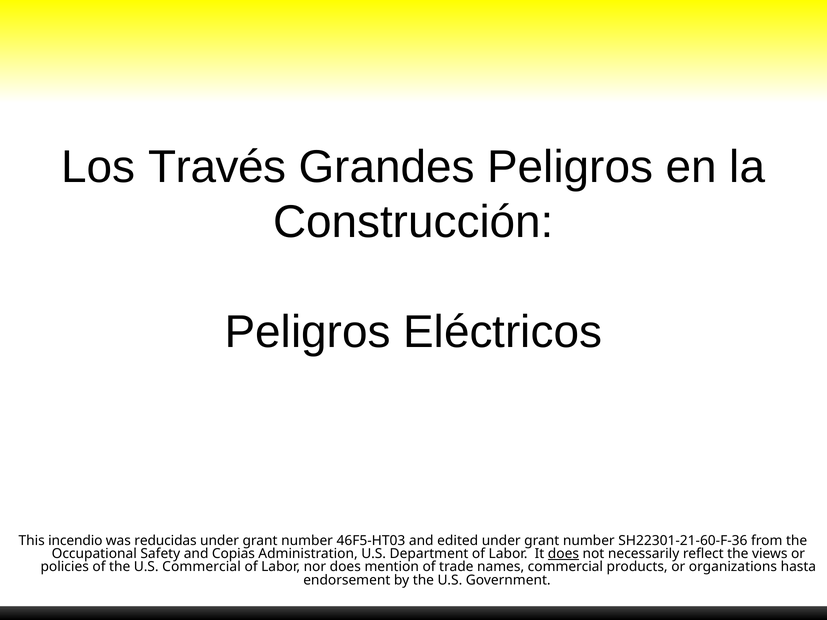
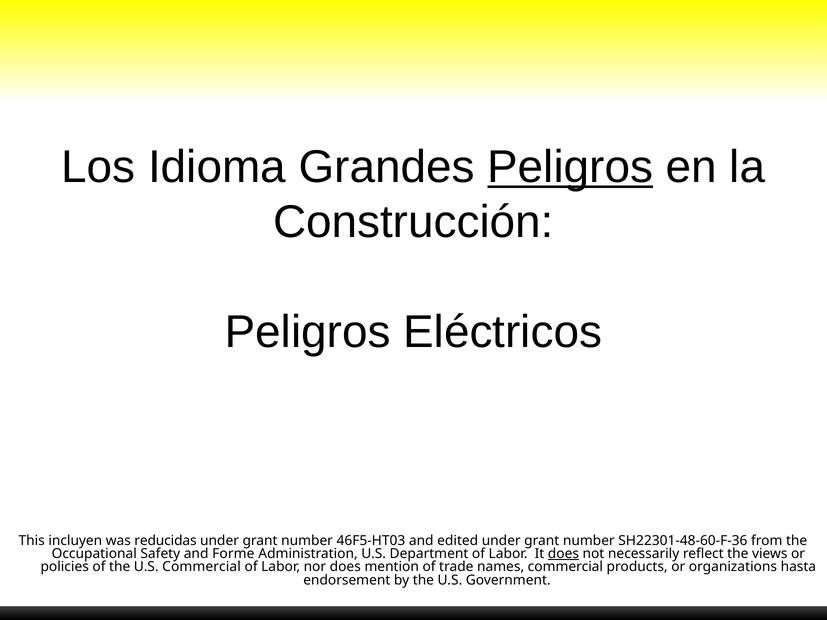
Través: Través -> Idioma
Peligros at (570, 167) underline: none -> present
incendio: incendio -> incluyen
SH22301-21-60-F-36: SH22301-21-60-F-36 -> SH22301-48-60-F-36
Copias: Copias -> Forme
